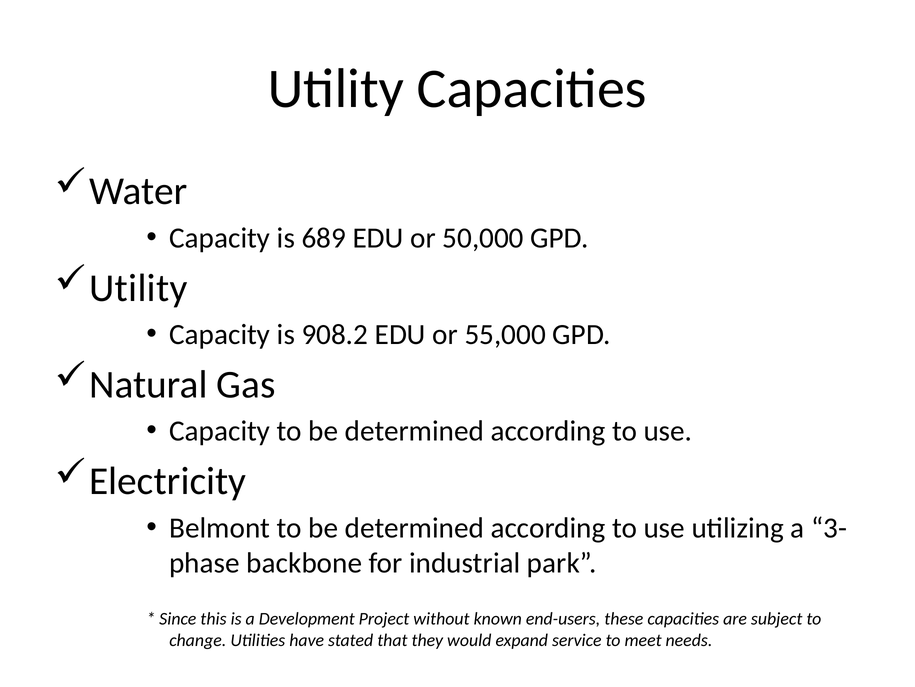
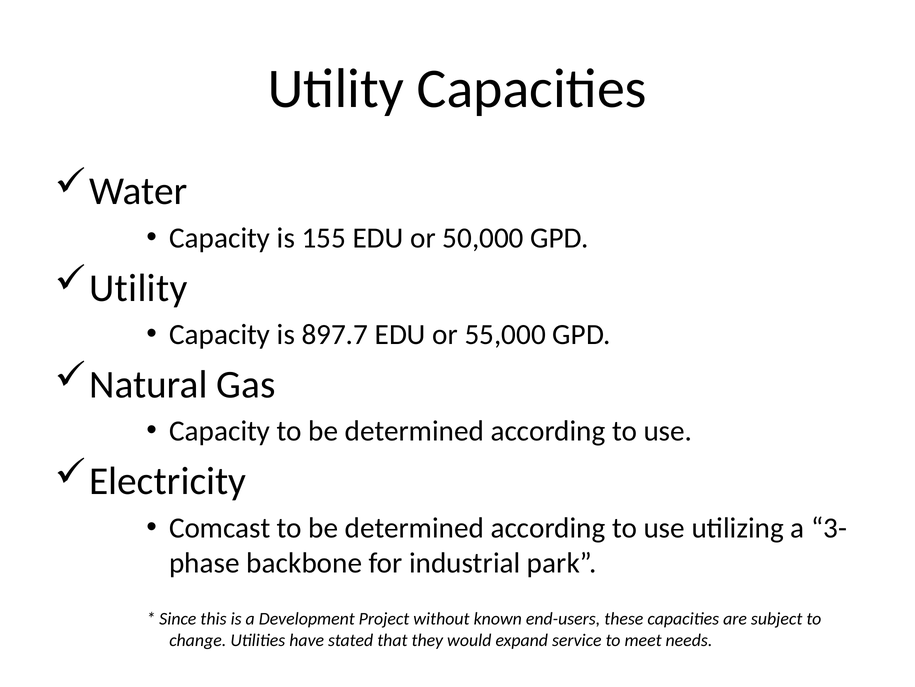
689: 689 -> 155
908.2: 908.2 -> 897.7
Belmont: Belmont -> Comcast
